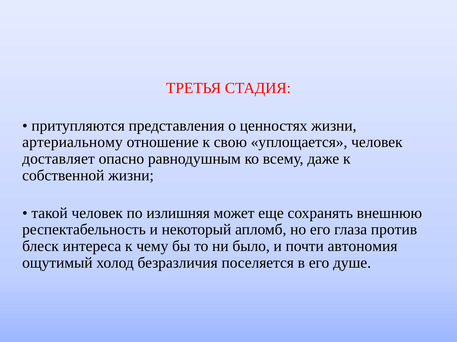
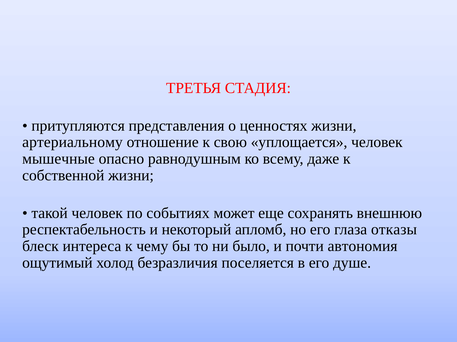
доставляет: доставляет -> мышечные
излишняя: излишняя -> событиях
против: против -> отказы
